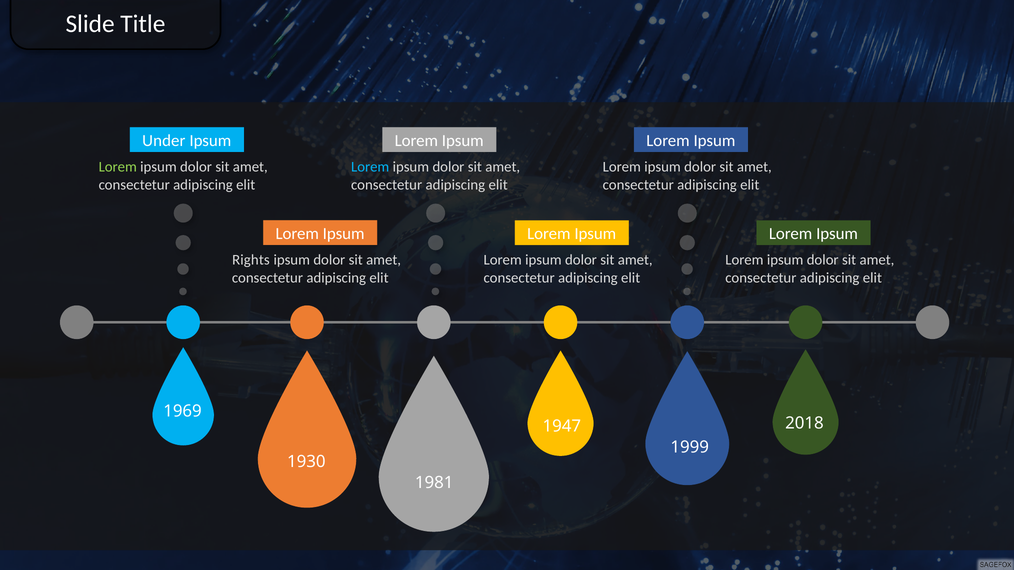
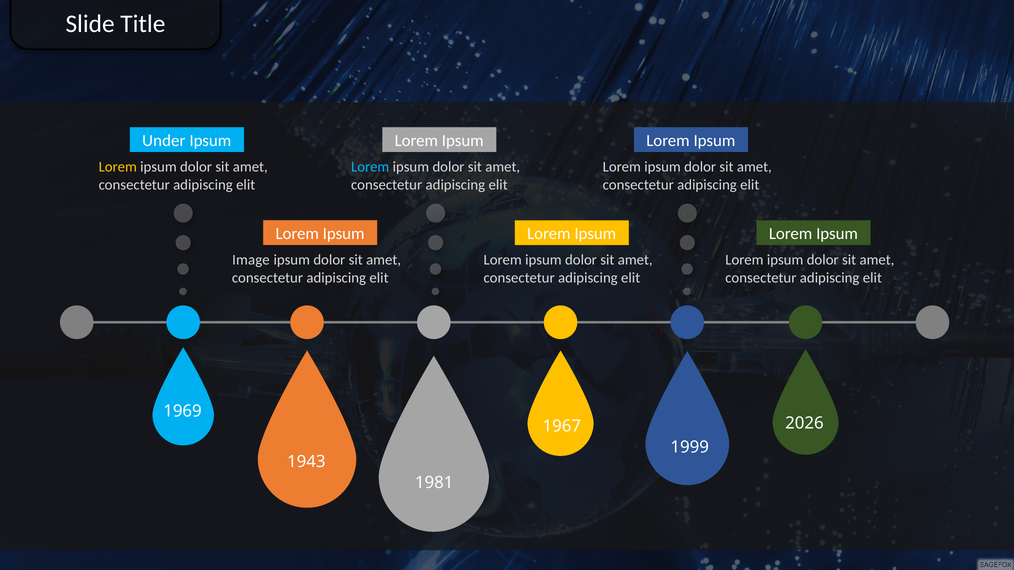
Lorem at (118, 167) colour: light green -> yellow
Rights: Rights -> Image
2018: 2018 -> 2026
1947: 1947 -> 1967
1930: 1930 -> 1943
